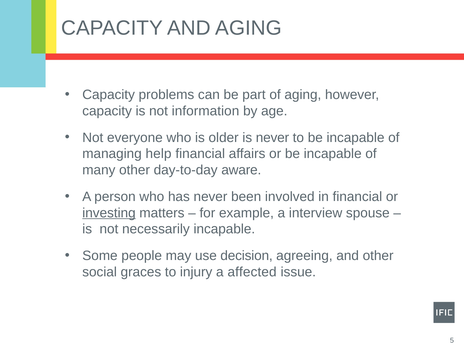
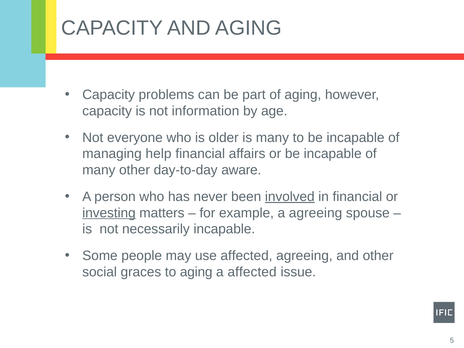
is never: never -> many
involved underline: none -> present
a interview: interview -> agreeing
use decision: decision -> affected
to injury: injury -> aging
